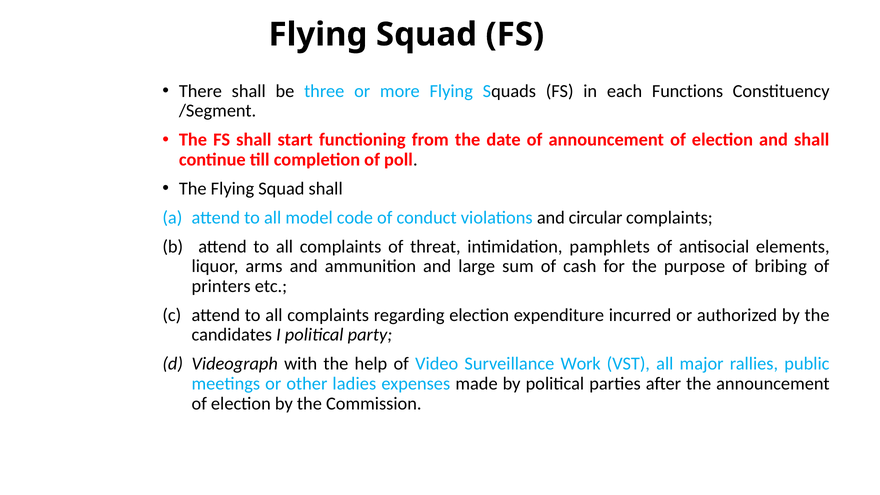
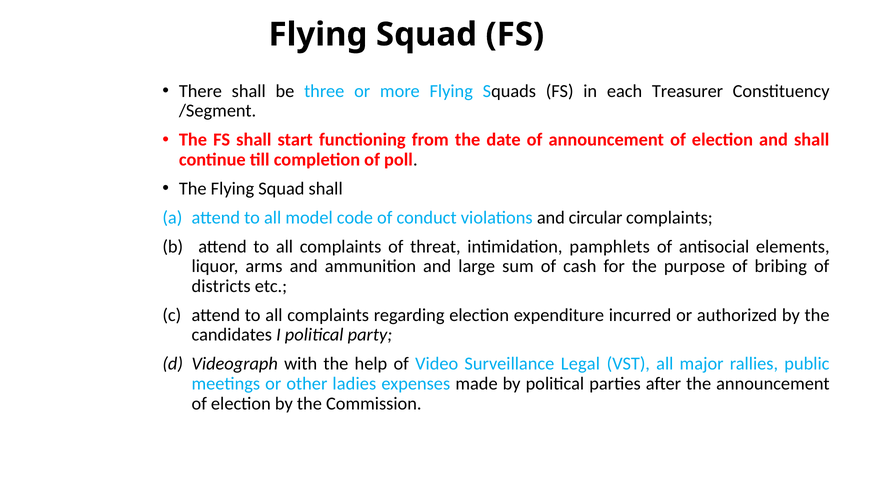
Functions: Functions -> Treasurer
printers: printers -> districts
Work: Work -> Legal
